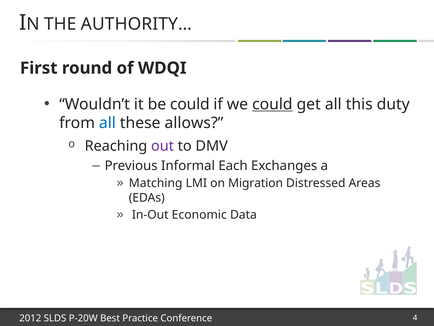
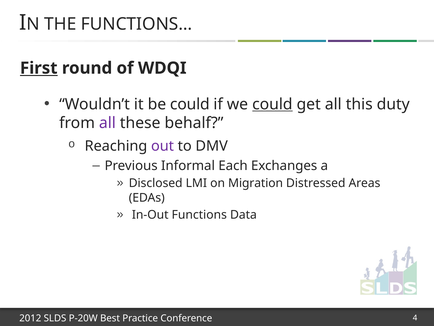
AUTHORITY…: AUTHORITY… -> FUNCTIONS…
First underline: none -> present
all at (107, 123) colour: blue -> purple
allows: allows -> behalf
Matching: Matching -> Disclosed
Economic: Economic -> Functions
